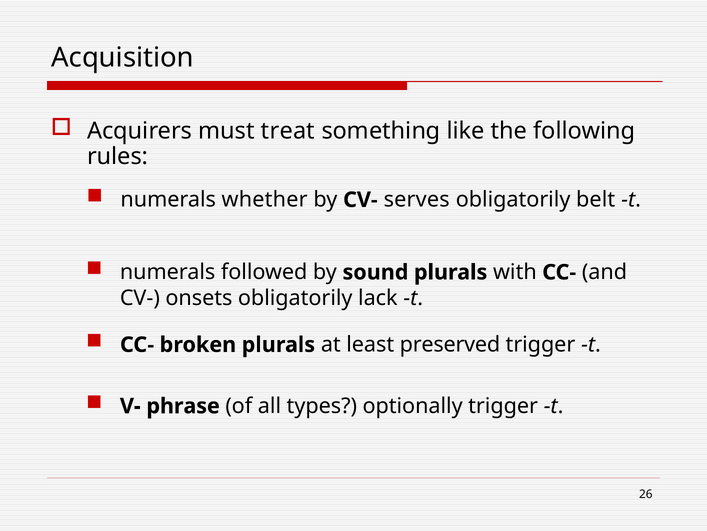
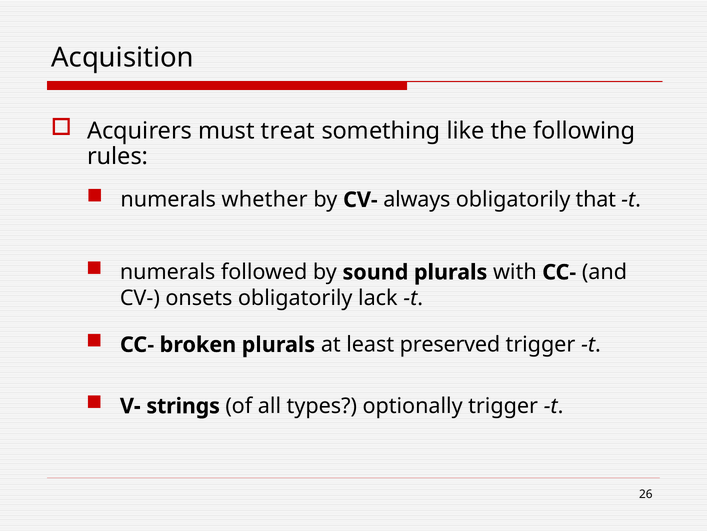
serves: serves -> always
belt: belt -> that
phrase: phrase -> strings
